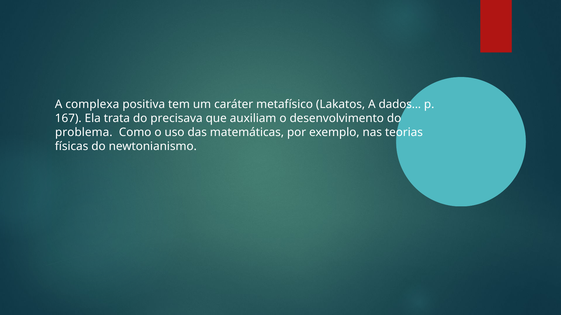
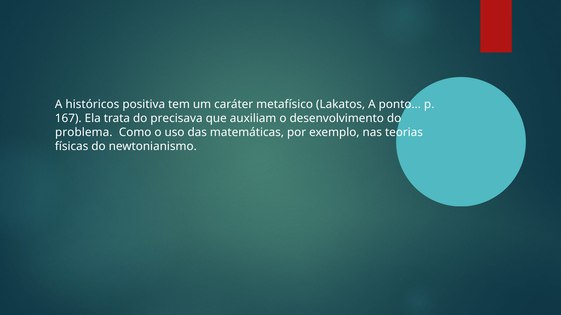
complexa: complexa -> históricos
dados: dados -> ponto
